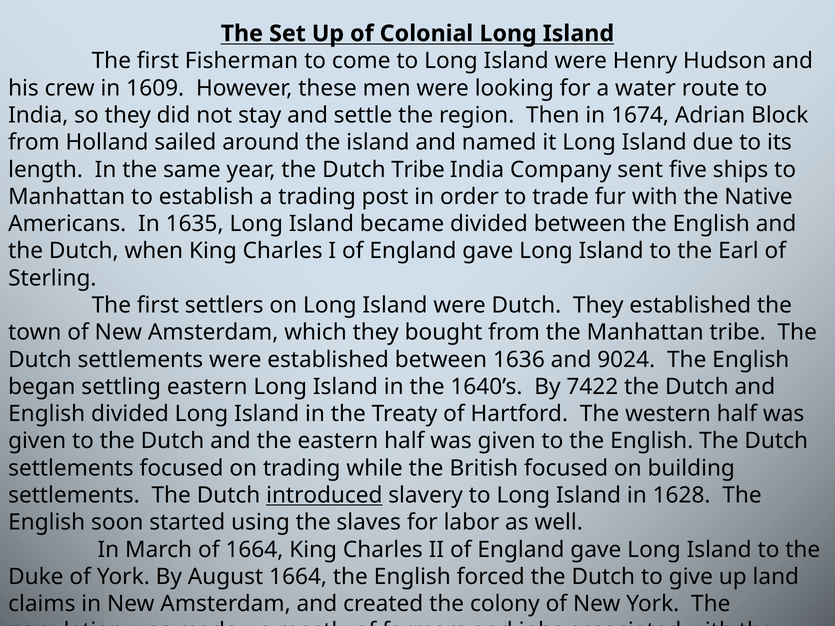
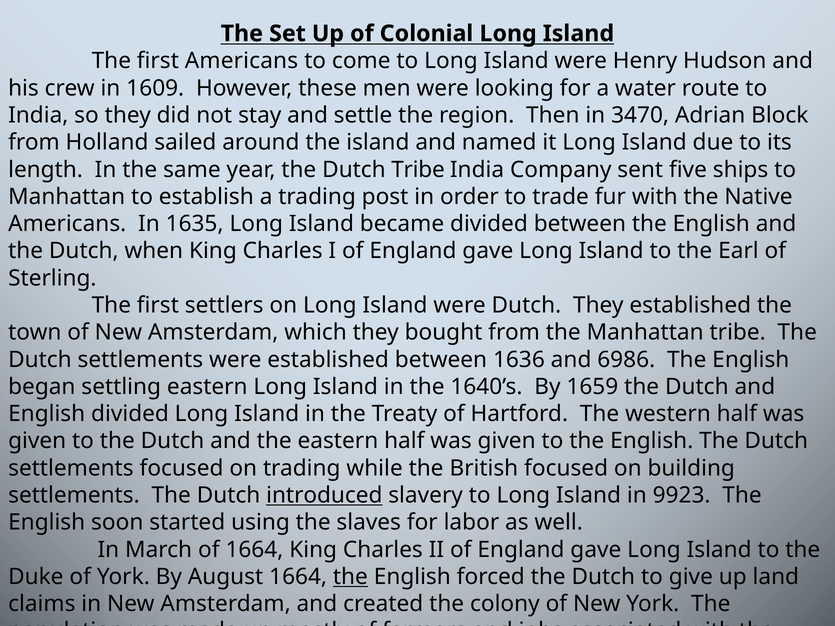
first Fisherman: Fisherman -> Americans
1674: 1674 -> 3470
9024: 9024 -> 6986
7422: 7422 -> 1659
1628: 1628 -> 9923
the at (350, 577) underline: none -> present
